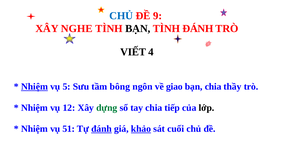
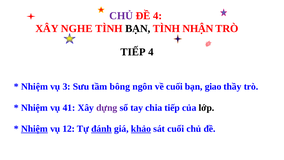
CHỦ at (121, 16) colour: blue -> purple
ĐỀ 9: 9 -> 4
TÌNH ĐÁNH: ĐÁNH -> NHẬN
VIẾT at (133, 52): VIẾT -> TIẾP
Nhiệm at (34, 86) underline: present -> none
5: 5 -> 3
về giao: giao -> cuối
bạn chia: chia -> giao
12: 12 -> 41
dựng colour: green -> purple
Nhiệm at (34, 129) underline: none -> present
51: 51 -> 12
